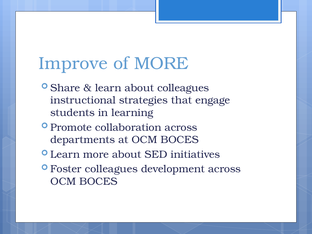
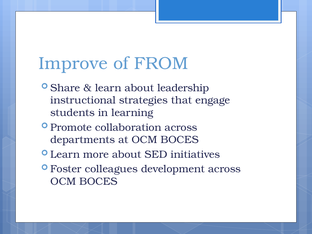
of MORE: MORE -> FROM
about colleagues: colleagues -> leadership
